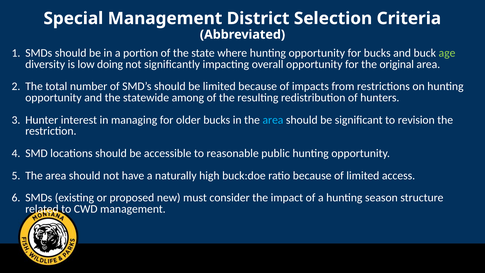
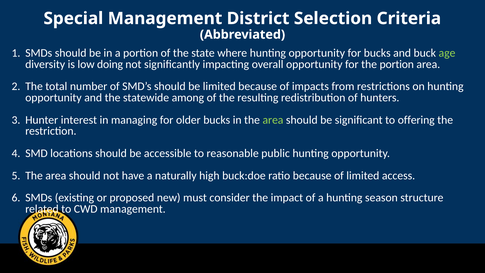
the original: original -> portion
area at (273, 120) colour: light blue -> light green
revision: revision -> offering
